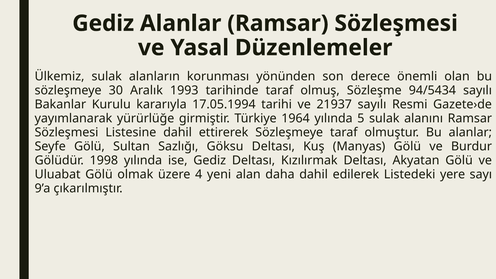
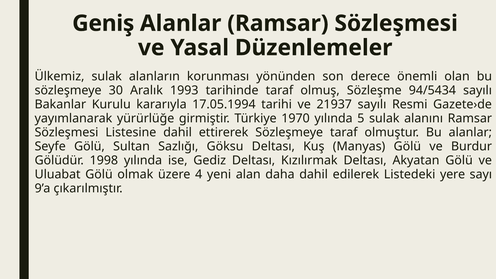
Gediz at (103, 23): Gediz -> Geniş
1964: 1964 -> 1970
